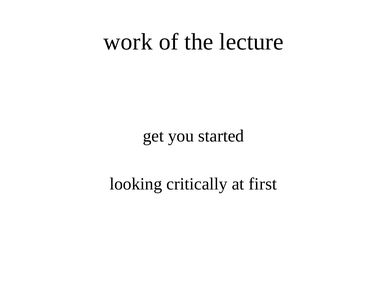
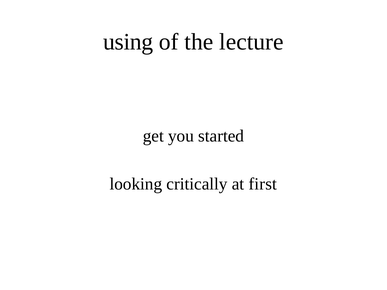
work: work -> using
